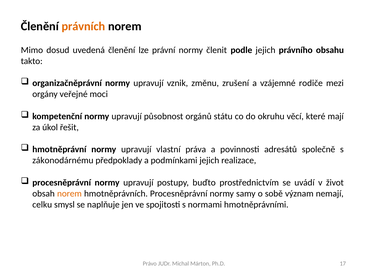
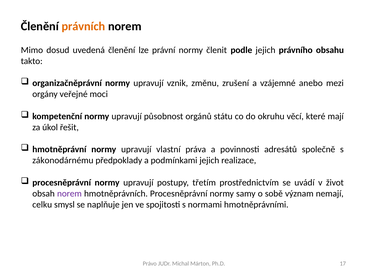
rodiče: rodiče -> anebo
buďto: buďto -> třetím
norem at (69, 194) colour: orange -> purple
